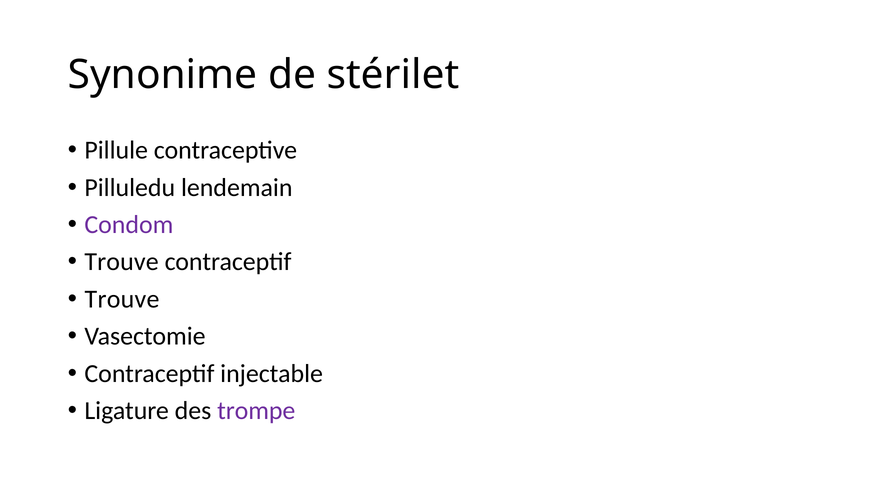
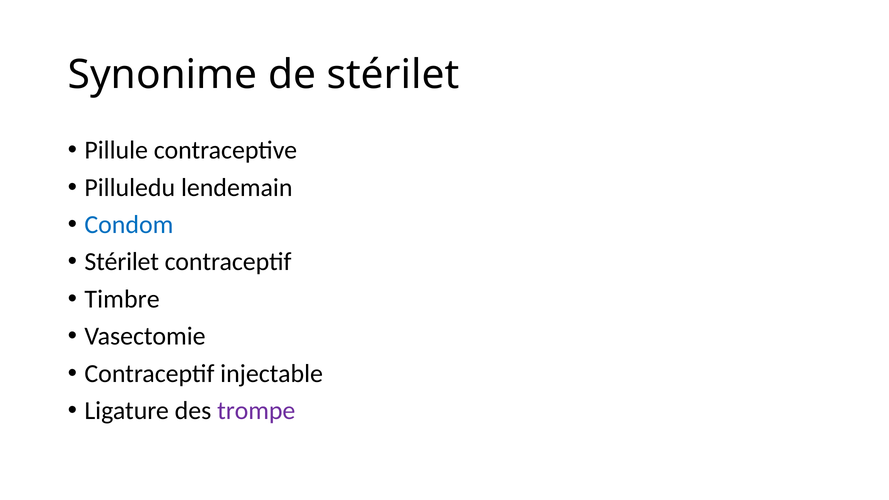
Condom colour: purple -> blue
Trouve at (122, 262): Trouve -> Stérilet
Trouve at (122, 299): Trouve -> Timbre
